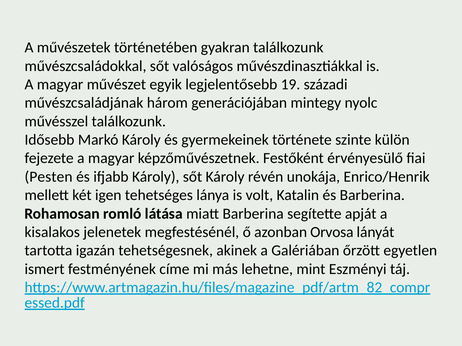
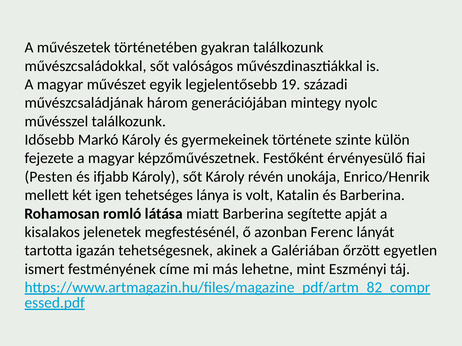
Orvosa: Orvosa -> Ferenc
